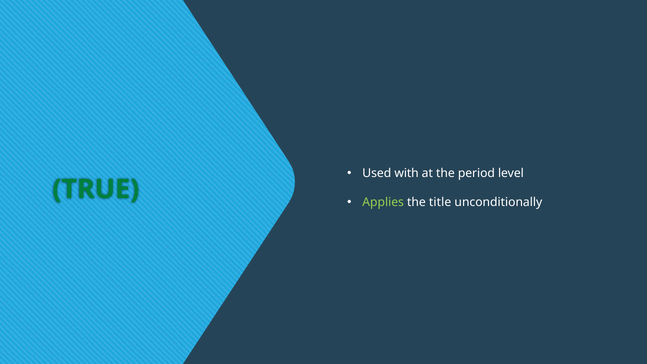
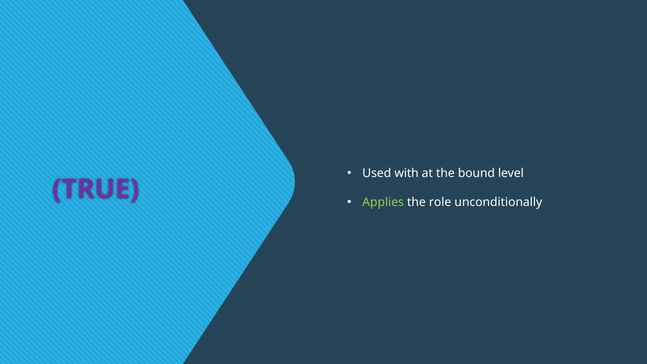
period: period -> bound
TRUE colour: green -> purple
title: title -> role
